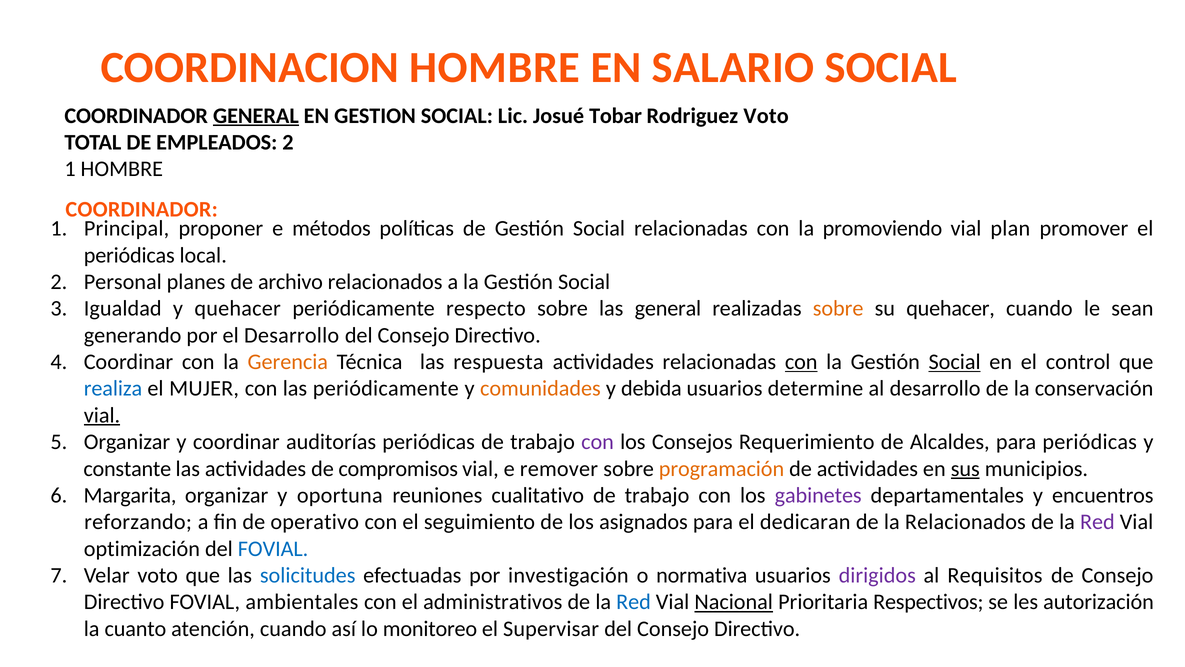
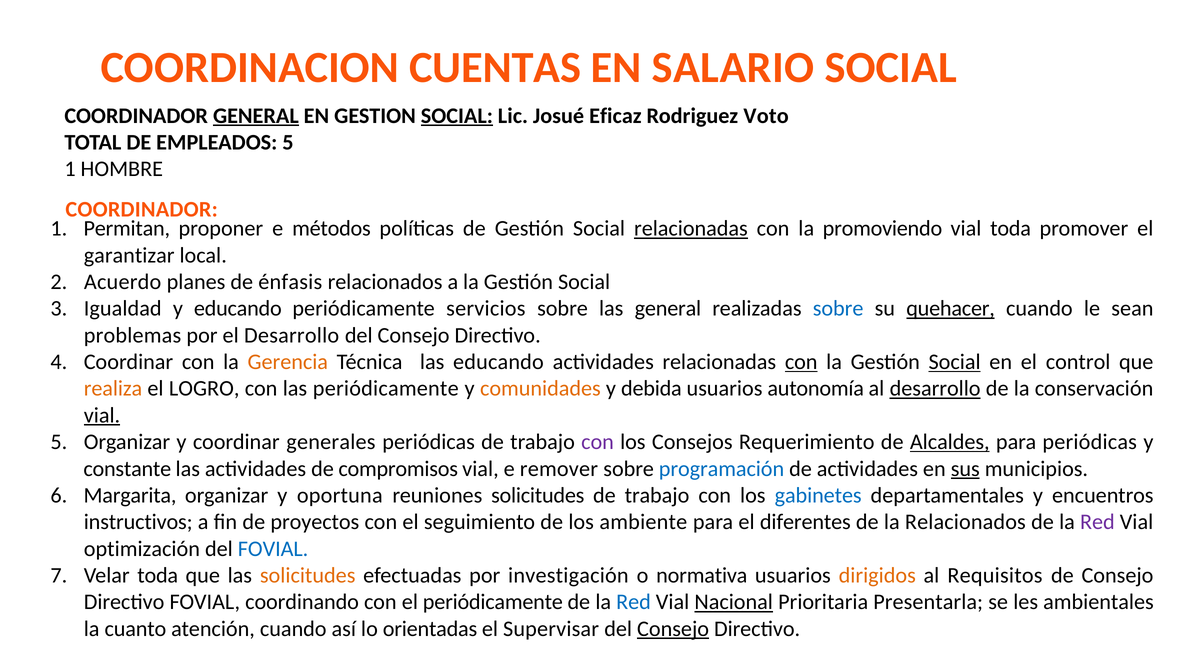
COORDINACION HOMBRE: HOMBRE -> CUENTAS
SOCIAL at (457, 116) underline: none -> present
Tobar: Tobar -> Eficaz
EMPLEADOS 2: 2 -> 5
Principal: Principal -> Permitan
relacionadas at (691, 228) underline: none -> present
vial plan: plan -> toda
periódicas at (129, 255): periódicas -> garantizar
Personal: Personal -> Acuerdo
archivo: archivo -> énfasis
y quehacer: quehacer -> educando
respecto: respecto -> servicios
sobre at (838, 308) colour: orange -> blue
quehacer at (951, 308) underline: none -> present
generando: generando -> problemas
las respuesta: respuesta -> educando
realiza colour: blue -> orange
MUJER: MUJER -> LOGRO
determine: determine -> autonomía
desarrollo at (935, 388) underline: none -> present
auditorías: auditorías -> generales
Alcaldes underline: none -> present
programación colour: orange -> blue
reuniones cualitativo: cualitativo -> solicitudes
gabinetes colour: purple -> blue
reforzando: reforzando -> instructivos
operativo: operativo -> proyectos
asignados: asignados -> ambiente
dedicaran: dedicaran -> diferentes
Velar voto: voto -> toda
solicitudes at (308, 575) colour: blue -> orange
dirigidos colour: purple -> orange
ambientales: ambientales -> coordinando
el administrativos: administrativos -> periódicamente
Respectivos: Respectivos -> Presentarla
autorización: autorización -> ambientales
monitoreo: monitoreo -> orientadas
Consejo at (673, 628) underline: none -> present
